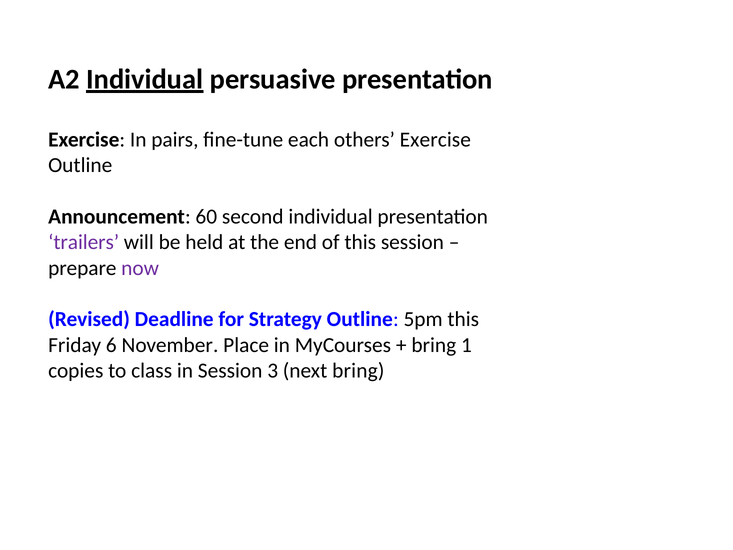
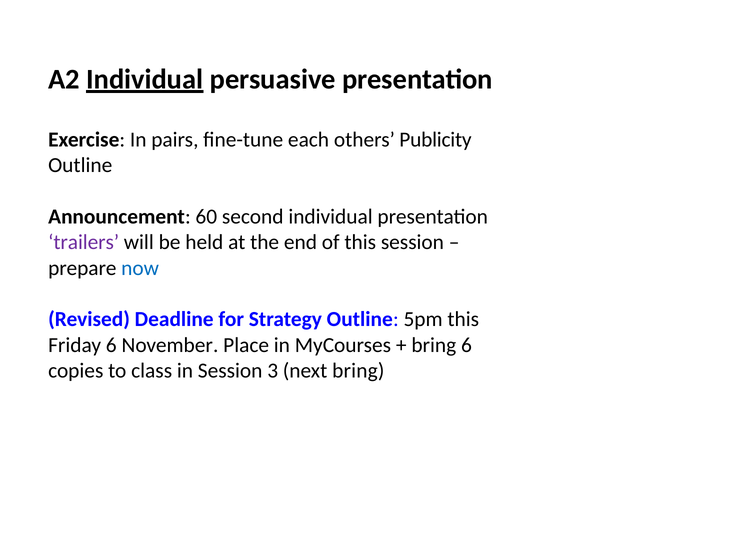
others Exercise: Exercise -> Publicity
now colour: purple -> blue
bring 1: 1 -> 6
